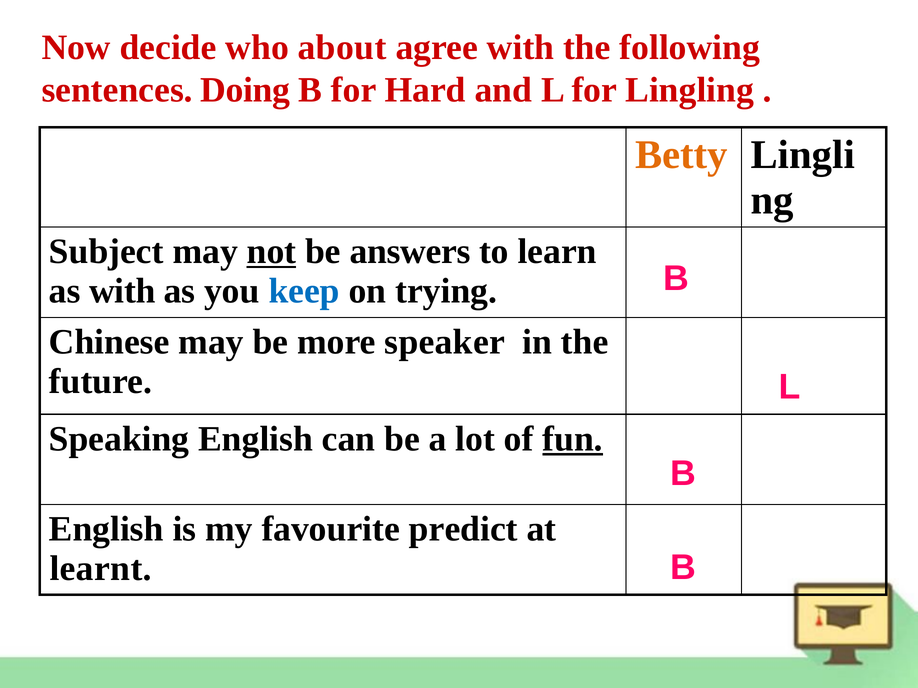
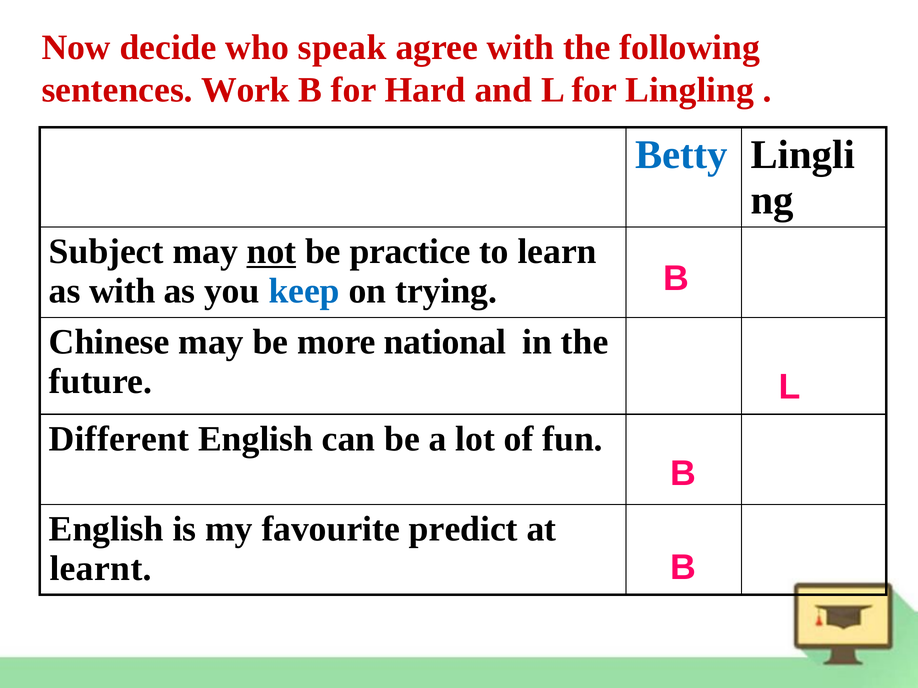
about: about -> speak
Doing: Doing -> Work
Betty colour: orange -> blue
answers: answers -> practice
speaker: speaker -> national
Speaking: Speaking -> Different
fun underline: present -> none
